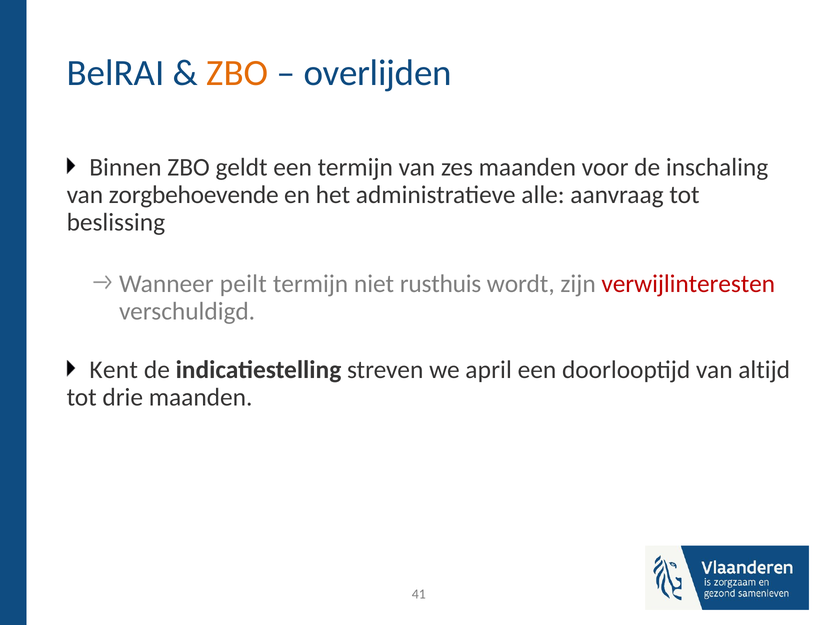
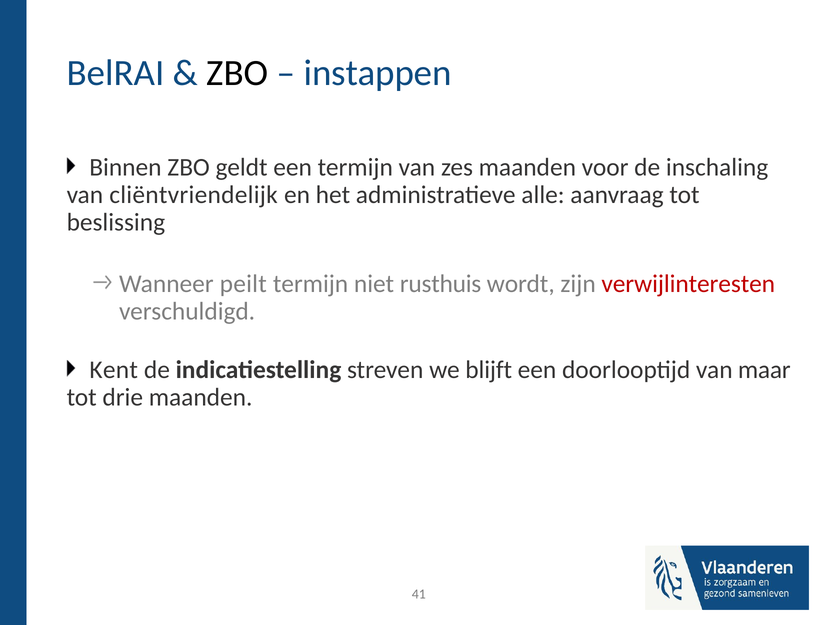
ZBO at (237, 73) colour: orange -> black
overlijden: overlijden -> instappen
zorgbehoevende: zorgbehoevende -> cliëntvriendelijk
april: april -> blijft
altijd: altijd -> maar
